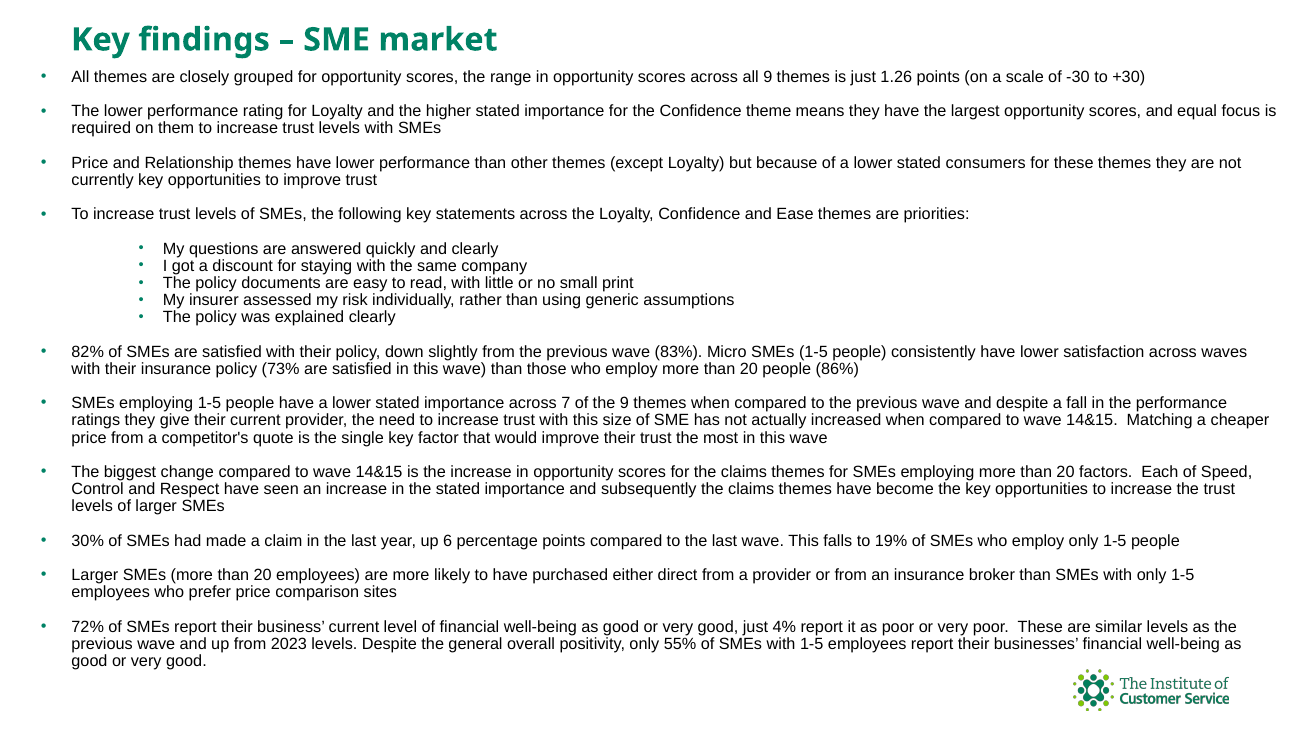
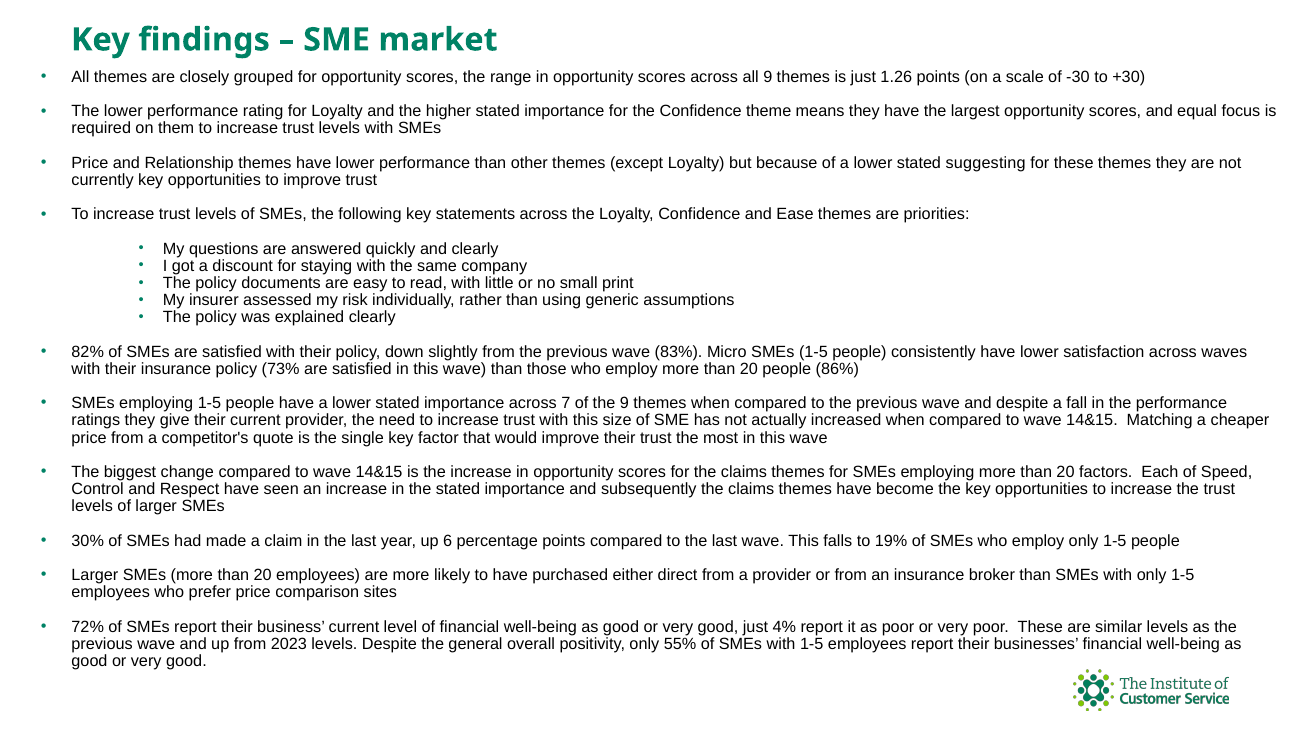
consumers: consumers -> suggesting
